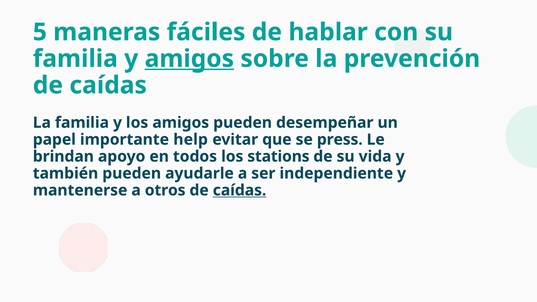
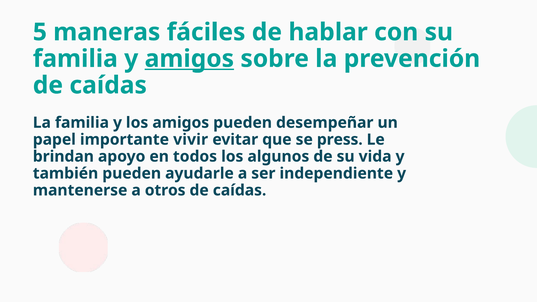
help: help -> vivir
stations: stations -> algunos
caídas at (240, 190) underline: present -> none
